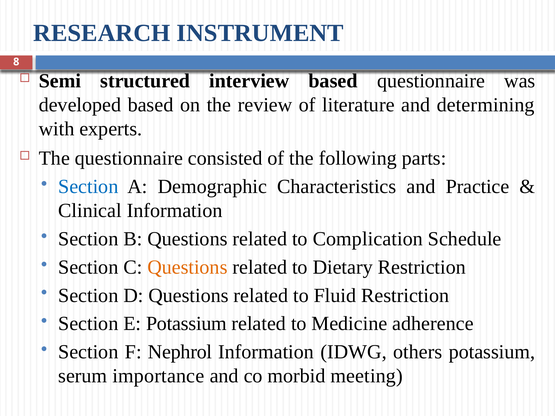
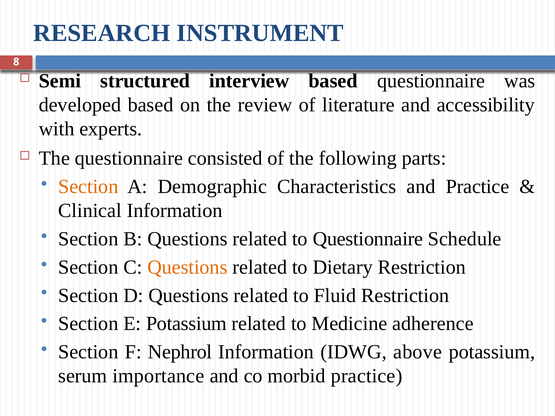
determining: determining -> accessibility
Section at (88, 187) colour: blue -> orange
to Complication: Complication -> Questionnaire
others: others -> above
morbid meeting: meeting -> practice
